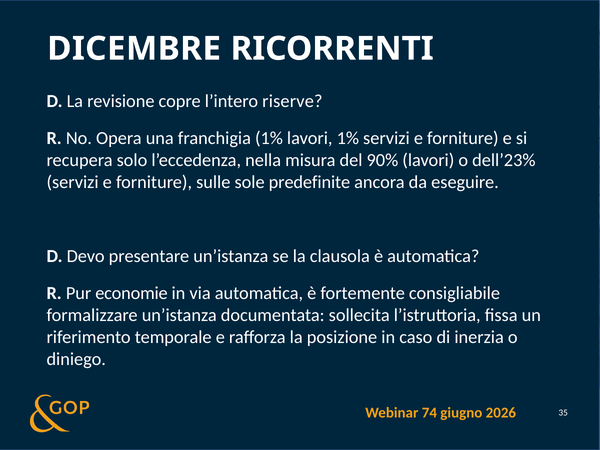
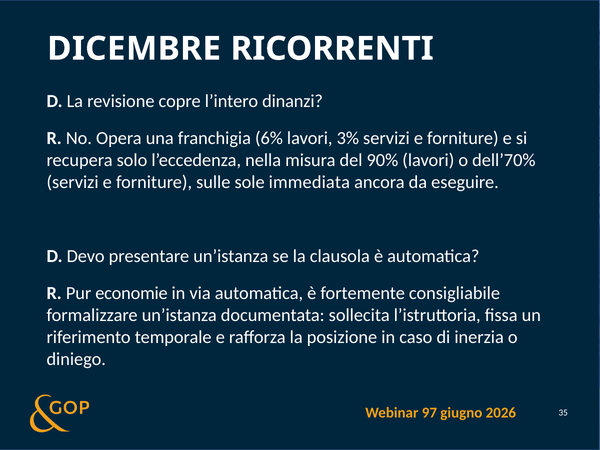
riserve: riserve -> dinanzi
franchigia 1%: 1% -> 6%
lavori 1%: 1% -> 3%
dell’23%: dell’23% -> dell’70%
predefinite: predefinite -> immediata
74: 74 -> 97
